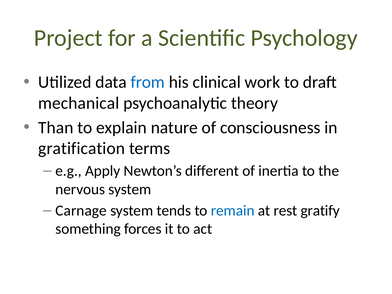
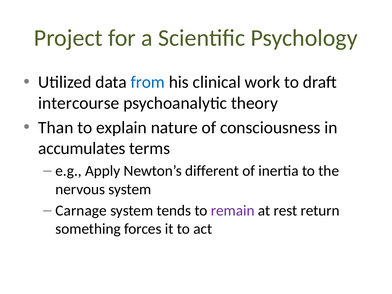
mechanical: mechanical -> intercourse
gratification: gratification -> accumulates
remain colour: blue -> purple
gratify: gratify -> return
